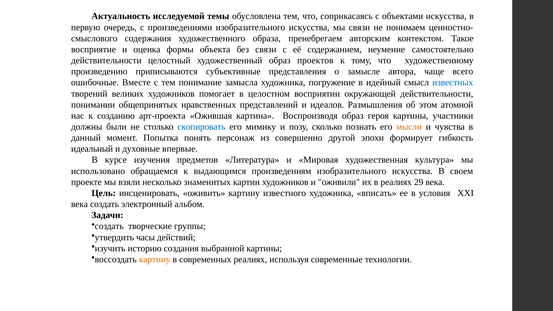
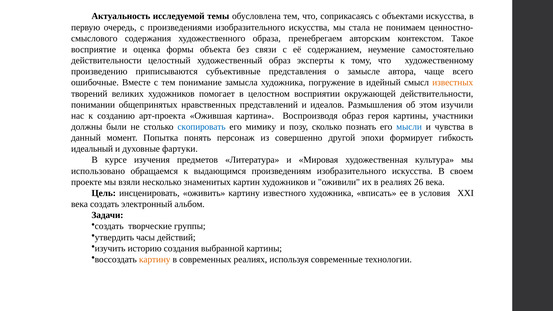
мы связи: связи -> стала
проектов: проектов -> эксперты
известных colour: blue -> orange
атомной: атомной -> изучили
мысли colour: orange -> blue
впервые: впервые -> фартуки
29: 29 -> 26
